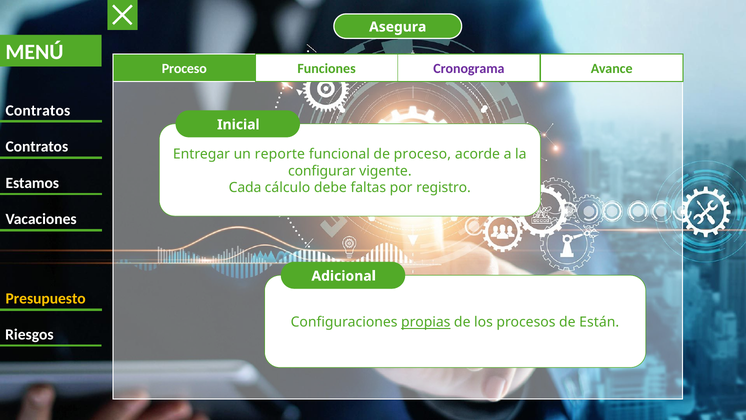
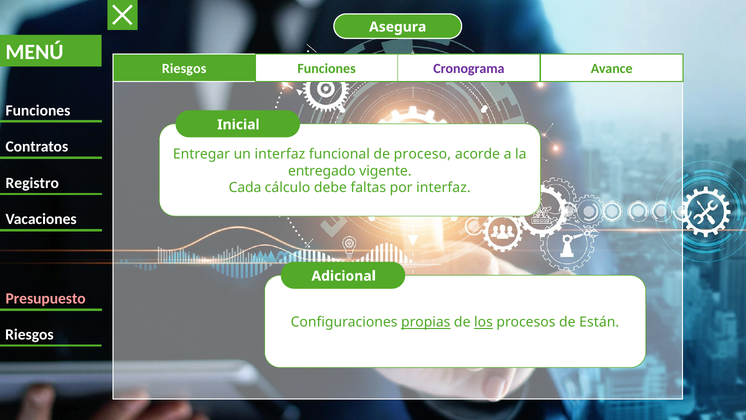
Proceso at (184, 69): Proceso -> Riesgos
Contratos at (38, 110): Contratos -> Funciones
un reporte: reporte -> interfaz
configurar: configurar -> entregado
Estamos: Estamos -> Registro
por registro: registro -> interfaz
Presupuesto colour: yellow -> pink
los underline: none -> present
